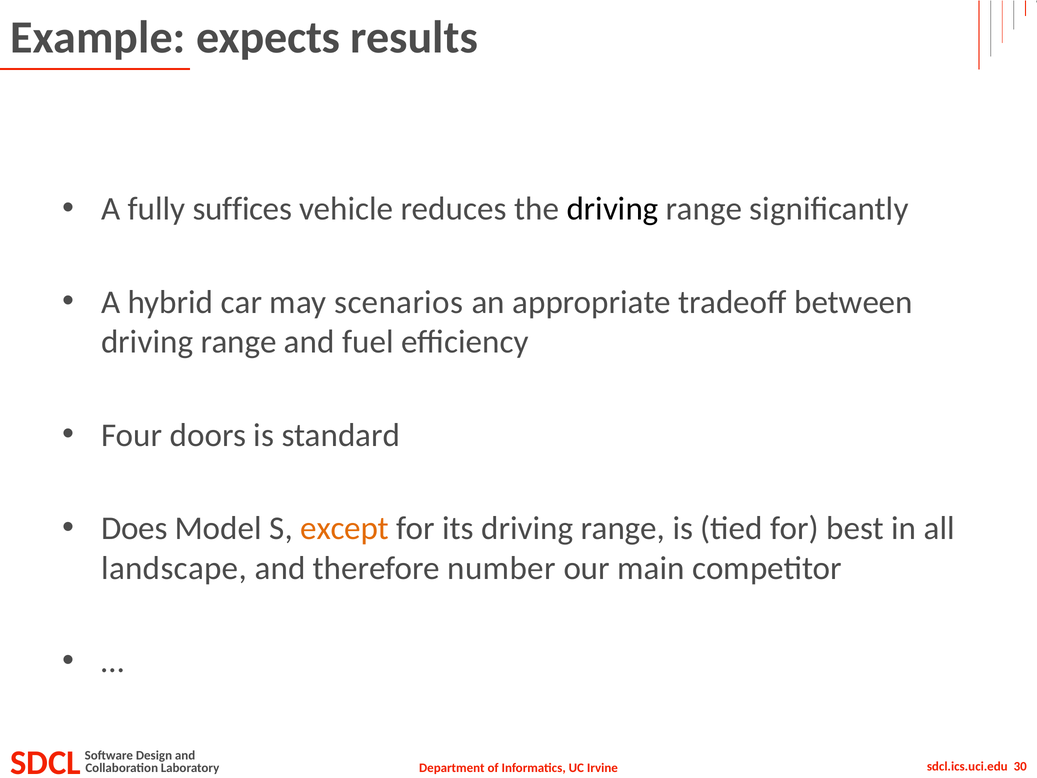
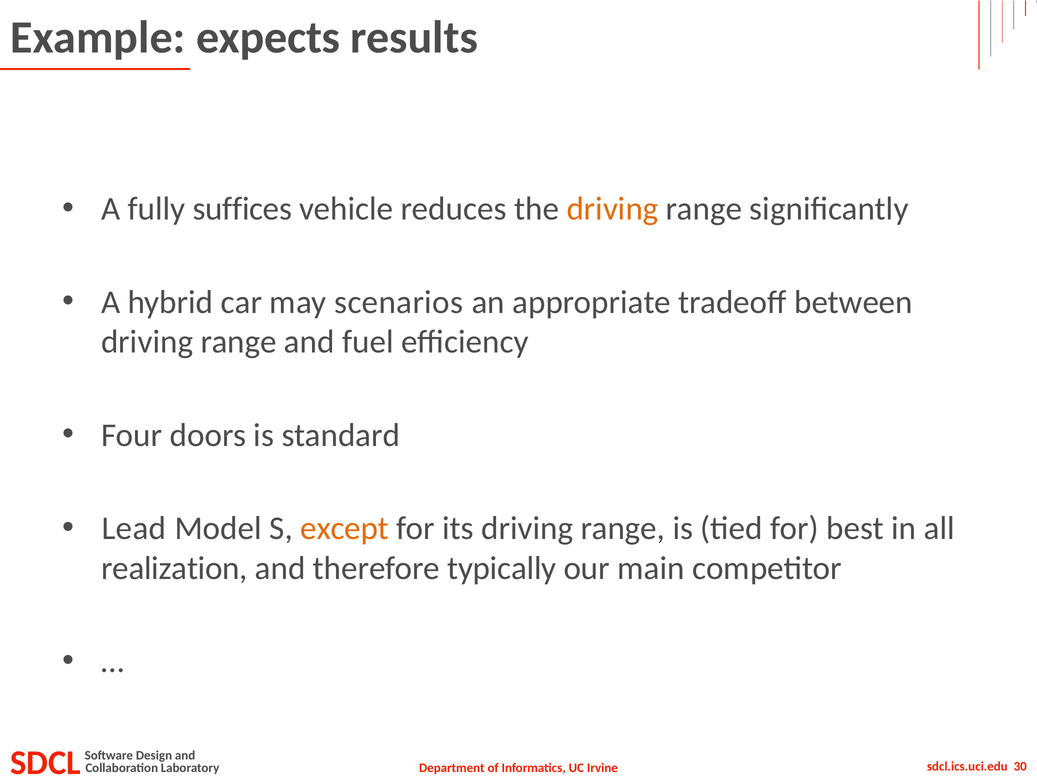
driving at (613, 209) colour: black -> orange
Does: Does -> Lead
landscape: landscape -> realization
number: number -> typically
